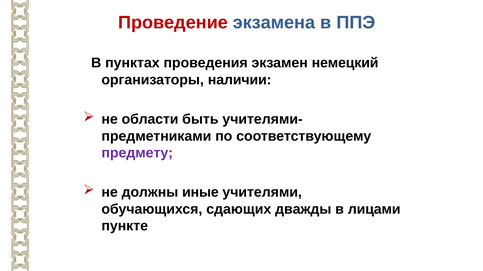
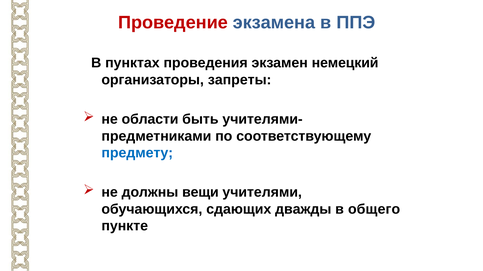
наличии: наличии -> запреты
предмету colour: purple -> blue
иные: иные -> вещи
лицами: лицами -> общего
